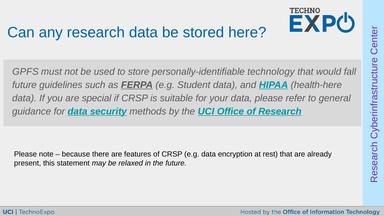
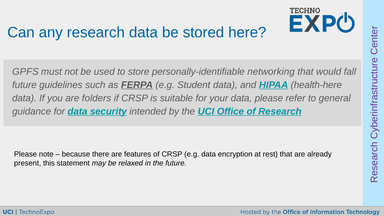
technology: technology -> networking
special: special -> folders
methods: methods -> intended
